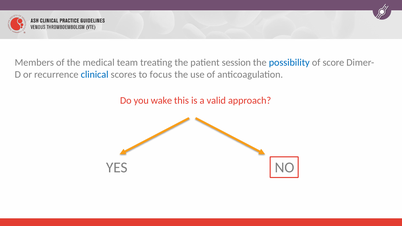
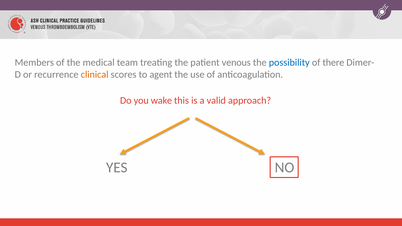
session: session -> venous
score: score -> there
clinical colour: blue -> orange
focus: focus -> agent
